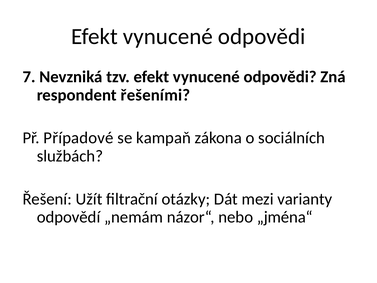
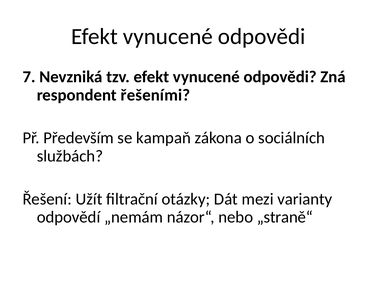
Případové: Případové -> Především
„jména“: „jména“ -> „straně“
